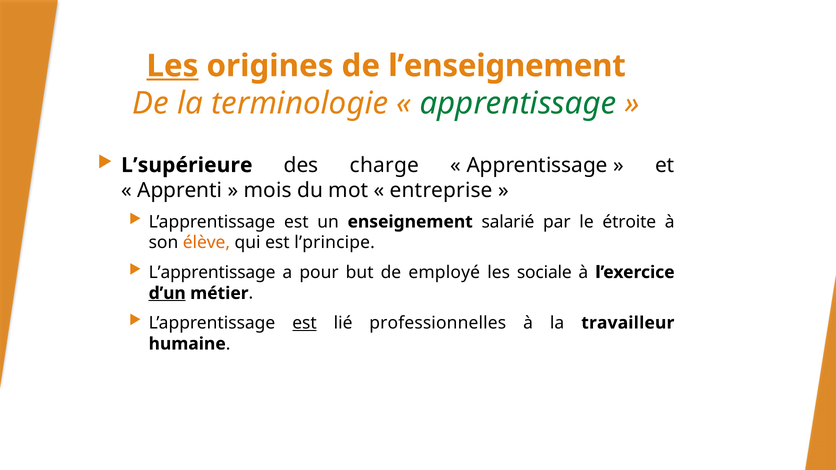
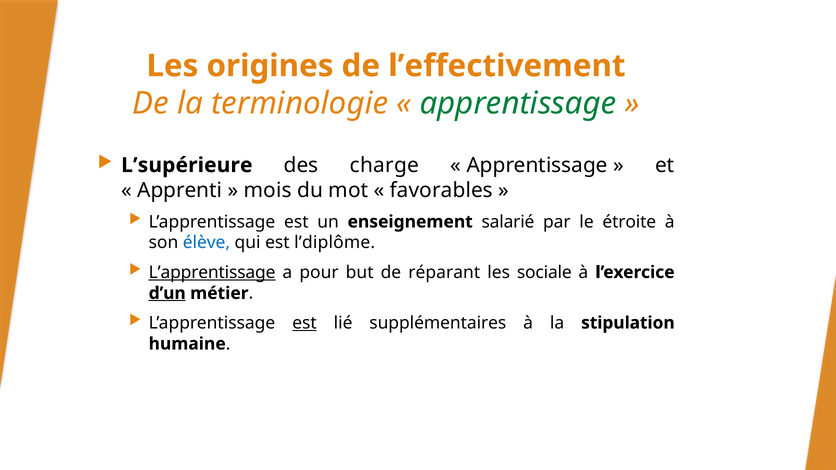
Les at (172, 66) underline: present -> none
l’enseignement: l’enseignement -> l’effectivement
entreprise: entreprise -> favorables
élève colour: orange -> blue
l’principe: l’principe -> l’diplôme
L’apprentissage at (212, 272) underline: none -> present
employé: employé -> réparant
professionnelles: professionnelles -> supplémentaires
travailleur: travailleur -> stipulation
